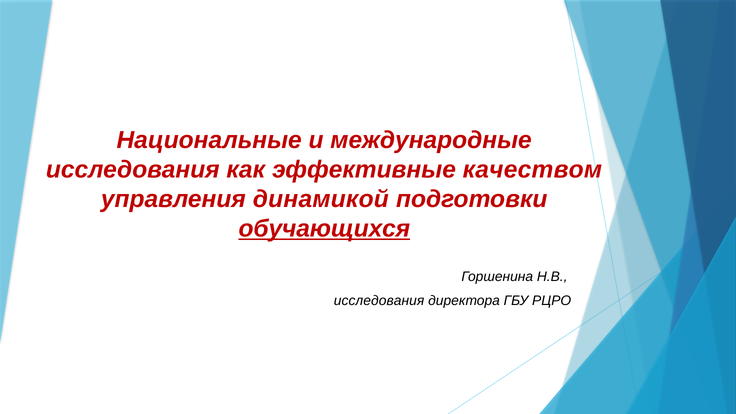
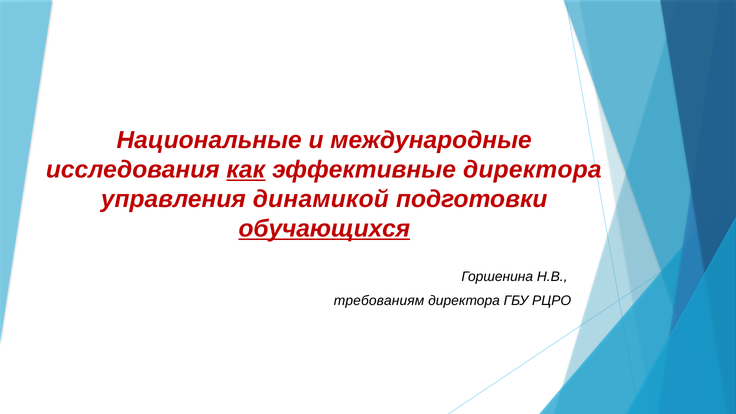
как underline: none -> present
эффективные качеством: качеством -> директора
исследования at (379, 301): исследования -> требованиям
